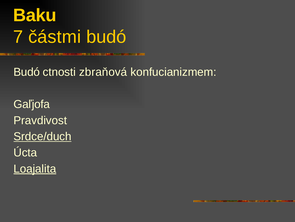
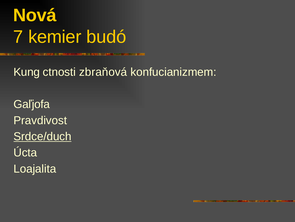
Baku: Baku -> Nová
částmi: částmi -> kemier
Budó at (27, 72): Budó -> Kung
Loajalita underline: present -> none
